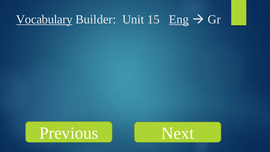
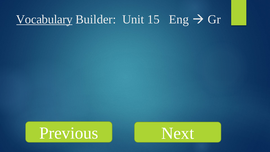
Eng underline: present -> none
